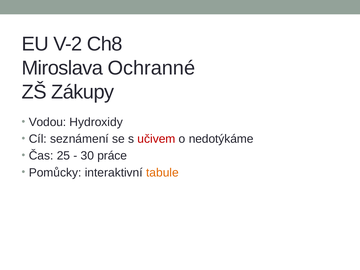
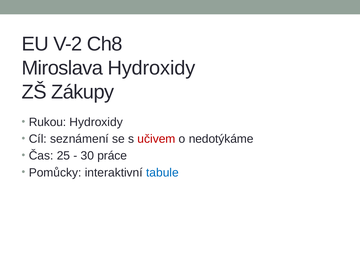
Miroslava Ochranné: Ochranné -> Hydroxidy
Vodou: Vodou -> Rukou
tabule colour: orange -> blue
